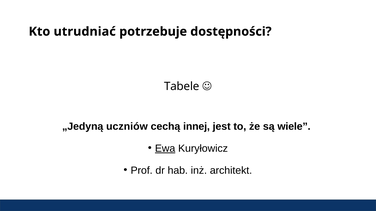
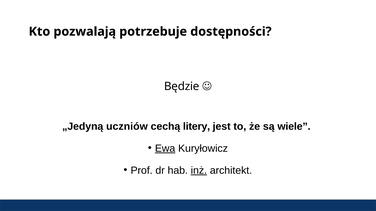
utrudniać: utrudniać -> pozwalają
Tabele: Tabele -> Będzie
innej: innej -> litery
inż underline: none -> present
